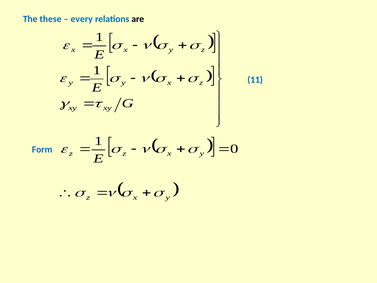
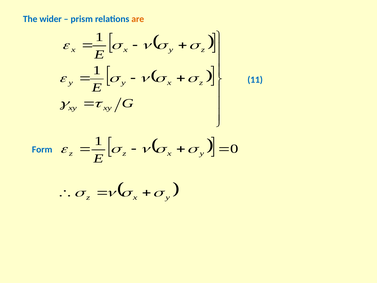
these: these -> wider
every: every -> prism
are colour: black -> orange
